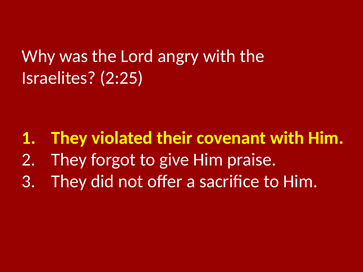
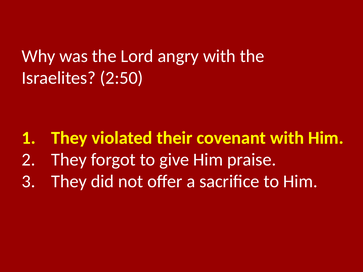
2:25: 2:25 -> 2:50
